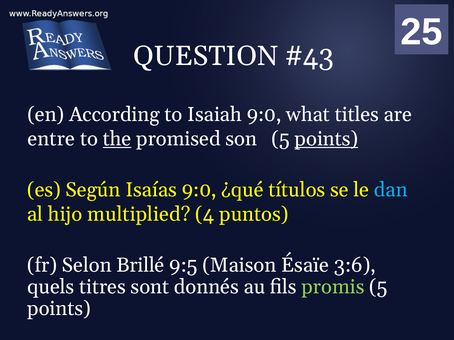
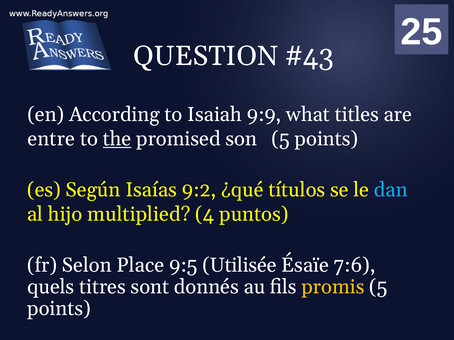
Isaiah 9:0: 9:0 -> 9:9
points at (326, 139) underline: present -> none
Isaías 9:0: 9:0 -> 9:2
Brillé: Brillé -> Place
Maison: Maison -> Utilisée
3:6: 3:6 -> 7:6
promis colour: light green -> yellow
